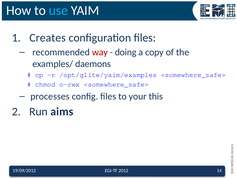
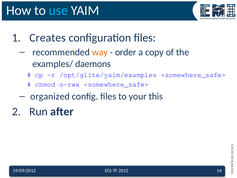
way colour: red -> orange
doing: doing -> order
processes: processes -> organized
aims: aims -> after
